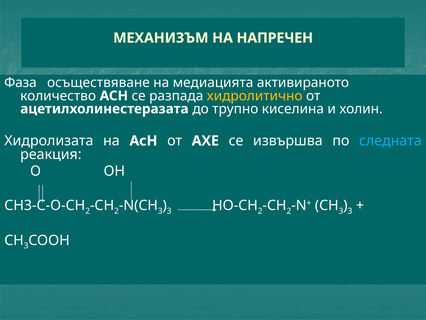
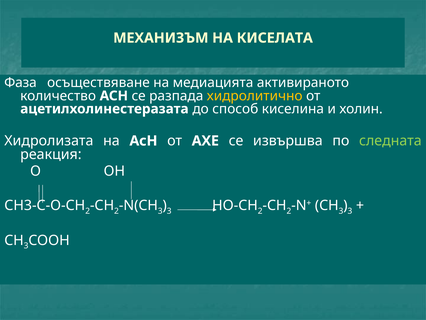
НАПРЕЧЕН: НАПРЕЧЕН -> КИСЕЛАТА
трупно: трупно -> способ
следната colour: light blue -> light green
